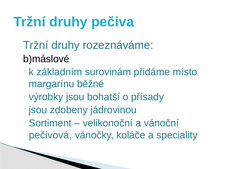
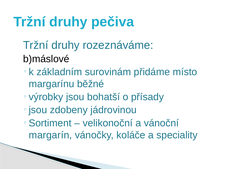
pečivová: pečivová -> margarín
